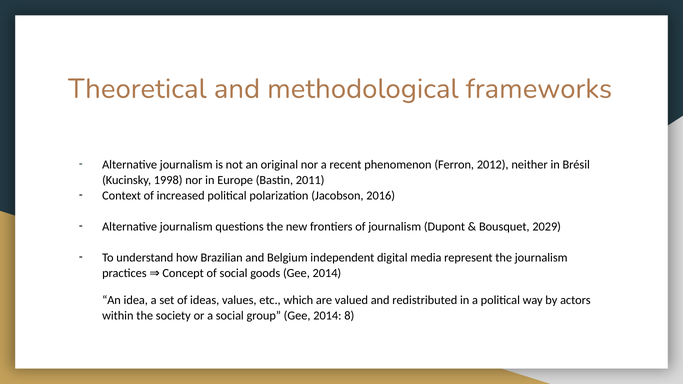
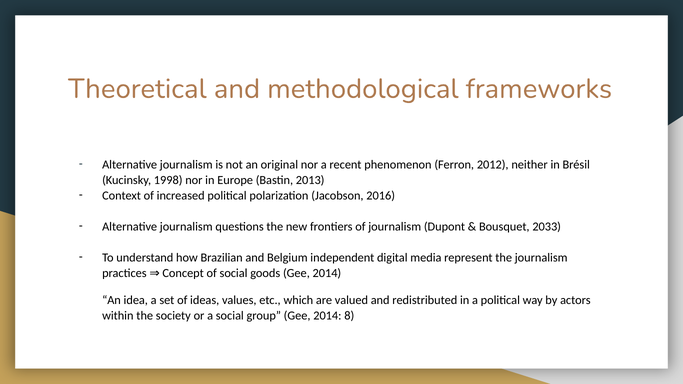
2011: 2011 -> 2013
2029: 2029 -> 2033
